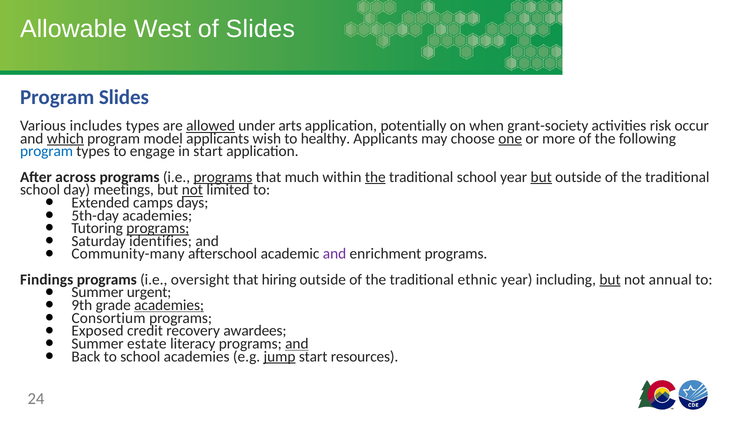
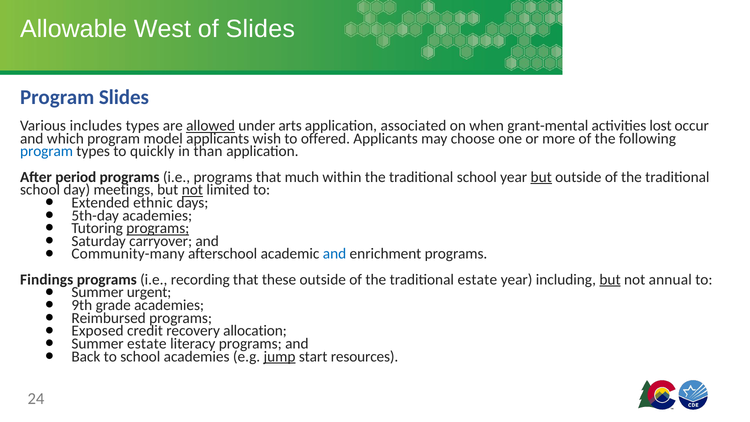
potentially: potentially -> associated
grant-society: grant-society -> grant-mental
risk: risk -> lost
which underline: present -> none
healthy: healthy -> offered
one underline: present -> none
engage: engage -> quickly
in start: start -> than
across: across -> period
programs at (223, 177) underline: present -> none
the at (375, 177) underline: present -> none
camps: camps -> ethnic
identifies: identifies -> carryover
and at (335, 254) colour: purple -> blue
oversight: oversight -> recording
hiring: hiring -> these
traditional ethnic: ethnic -> estate
academies at (169, 305) underline: present -> none
Consortium: Consortium -> Reimbursed
awardees: awardees -> allocation
and at (297, 344) underline: present -> none
